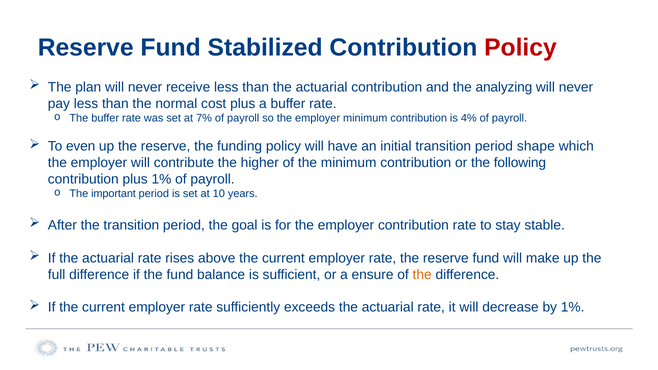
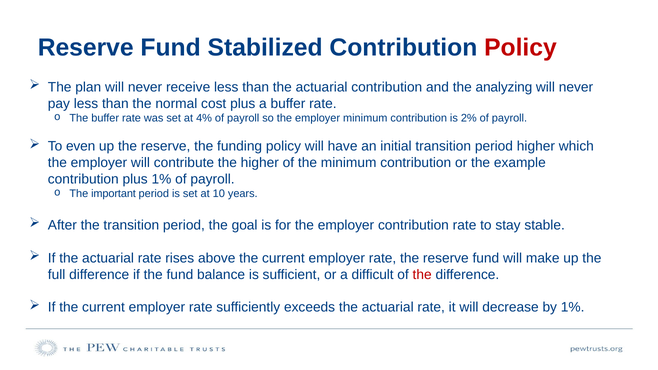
7%: 7% -> 4%
4%: 4% -> 2%
period shape: shape -> higher
following: following -> example
ensure: ensure -> difficult
the at (422, 275) colour: orange -> red
